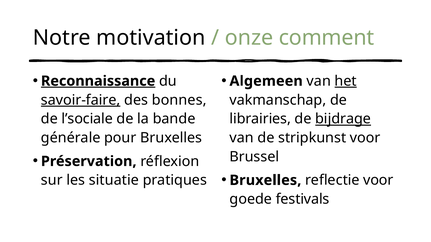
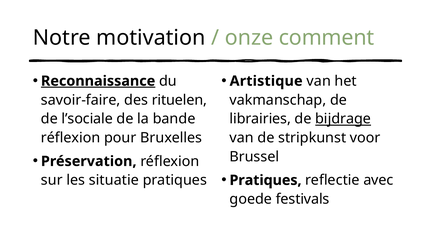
Algemeen: Algemeen -> Artistique
het underline: present -> none
savoir-faire underline: present -> none
bonnes: bonnes -> rituelen
générale at (71, 138): générale -> réflexion
Bruxelles at (265, 181): Bruxelles -> Pratiques
reflectie voor: voor -> avec
